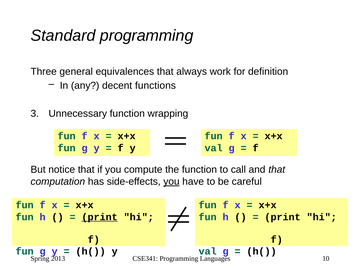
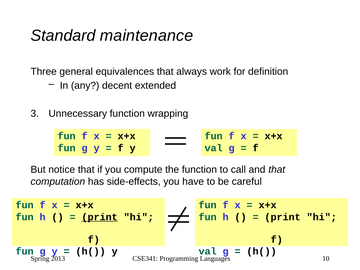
Standard programming: programming -> maintenance
functions: functions -> extended
you at (171, 182) underline: present -> none
